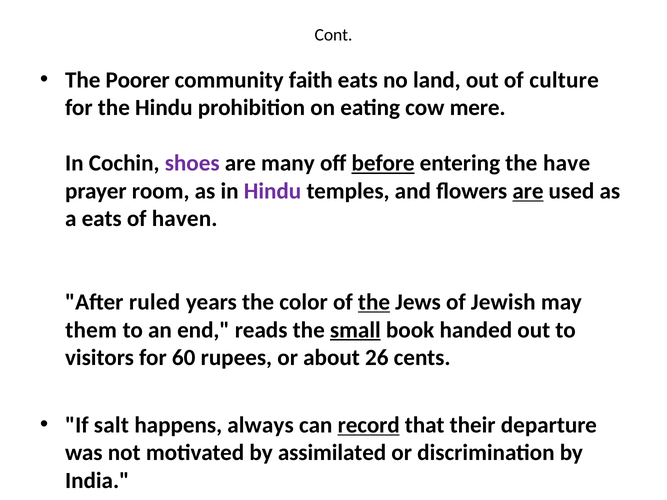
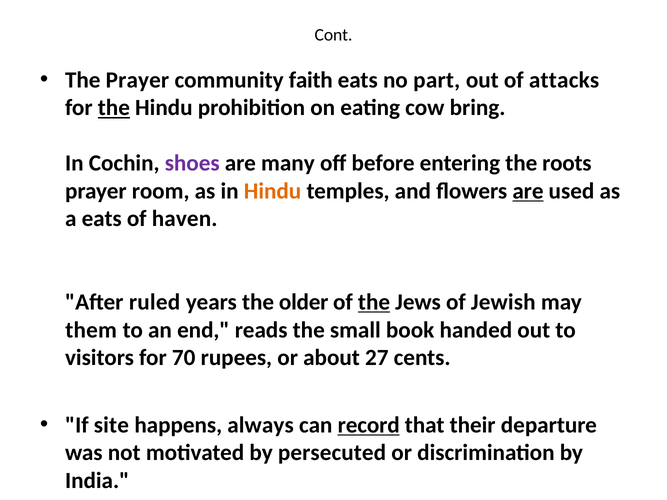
The Poorer: Poorer -> Prayer
land: land -> part
culture: culture -> attacks
the at (114, 108) underline: none -> present
mere: mere -> bring
before underline: present -> none
have: have -> roots
Hindu at (273, 191) colour: purple -> orange
color: color -> older
small underline: present -> none
60: 60 -> 70
26: 26 -> 27
salt: salt -> site
assimilated: assimilated -> persecuted
